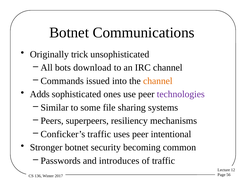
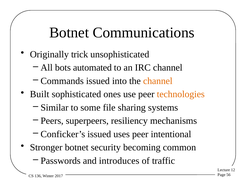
download: download -> automated
Adds: Adds -> Built
technologies colour: purple -> orange
Conficker’s traffic: traffic -> issued
